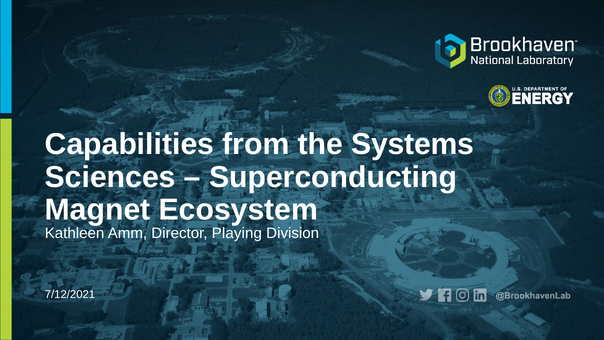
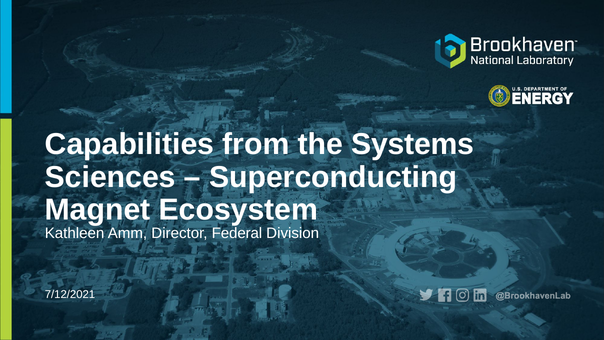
Playing: Playing -> Federal
